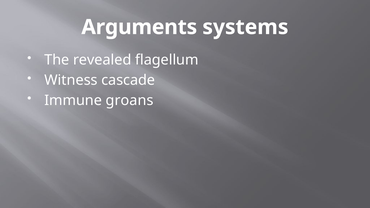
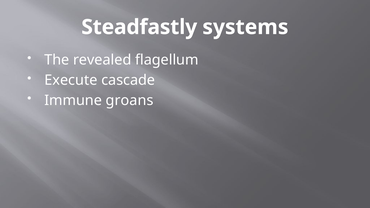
Arguments: Arguments -> Steadfastly
Witness: Witness -> Execute
